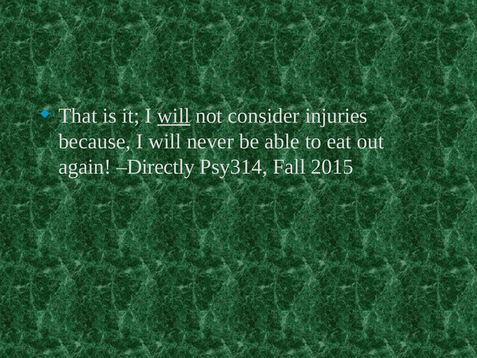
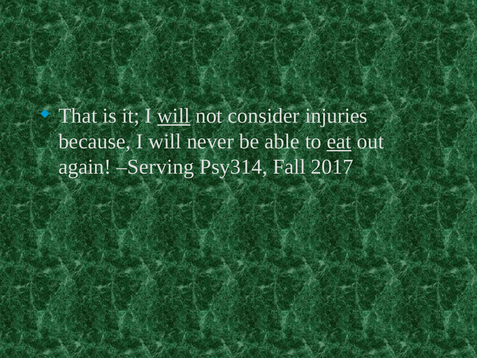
eat underline: none -> present
Directly: Directly -> Serving
2015: 2015 -> 2017
